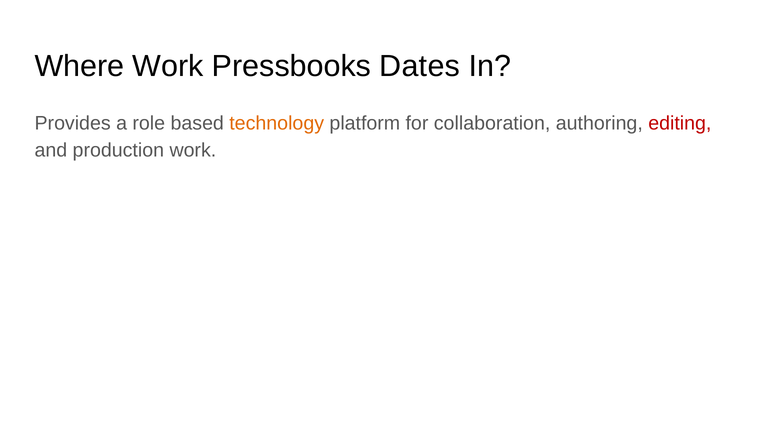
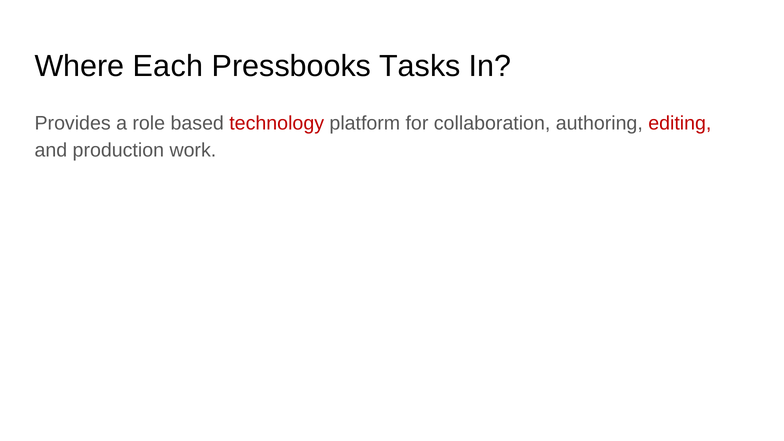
Where Work: Work -> Each
Dates: Dates -> Tasks
technology colour: orange -> red
